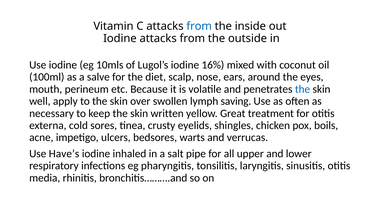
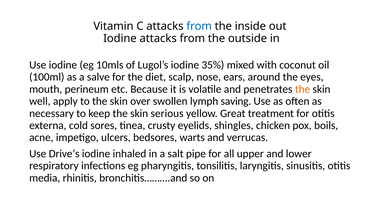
16%: 16% -> 35%
the at (303, 89) colour: blue -> orange
written: written -> serious
Have’s: Have’s -> Drive’s
